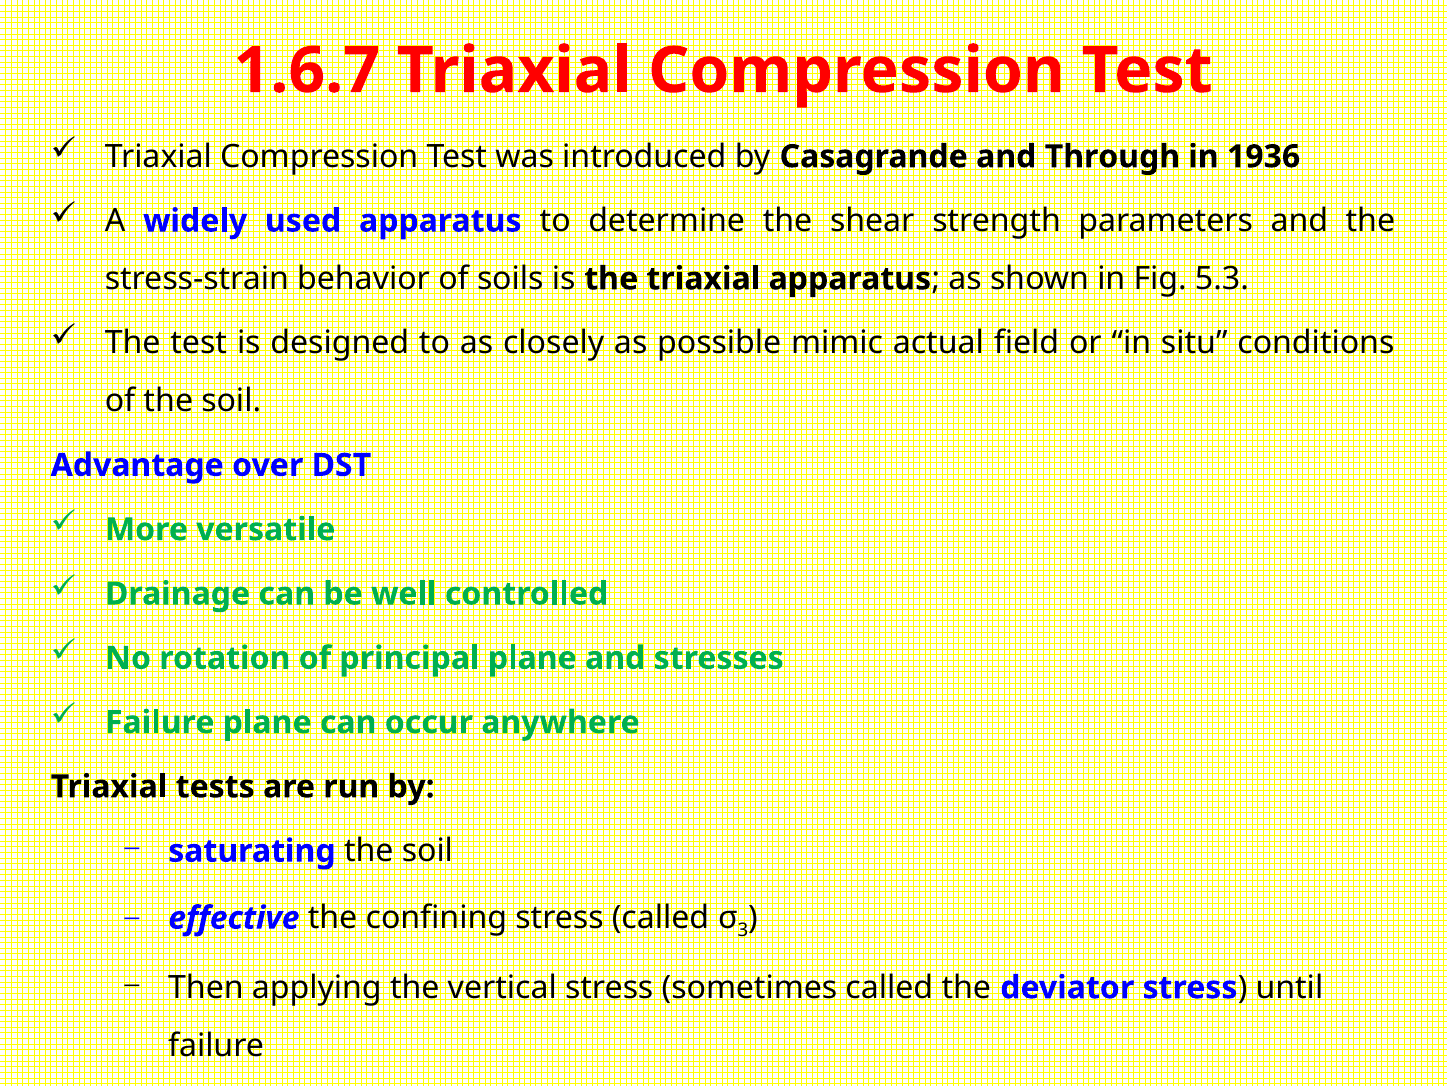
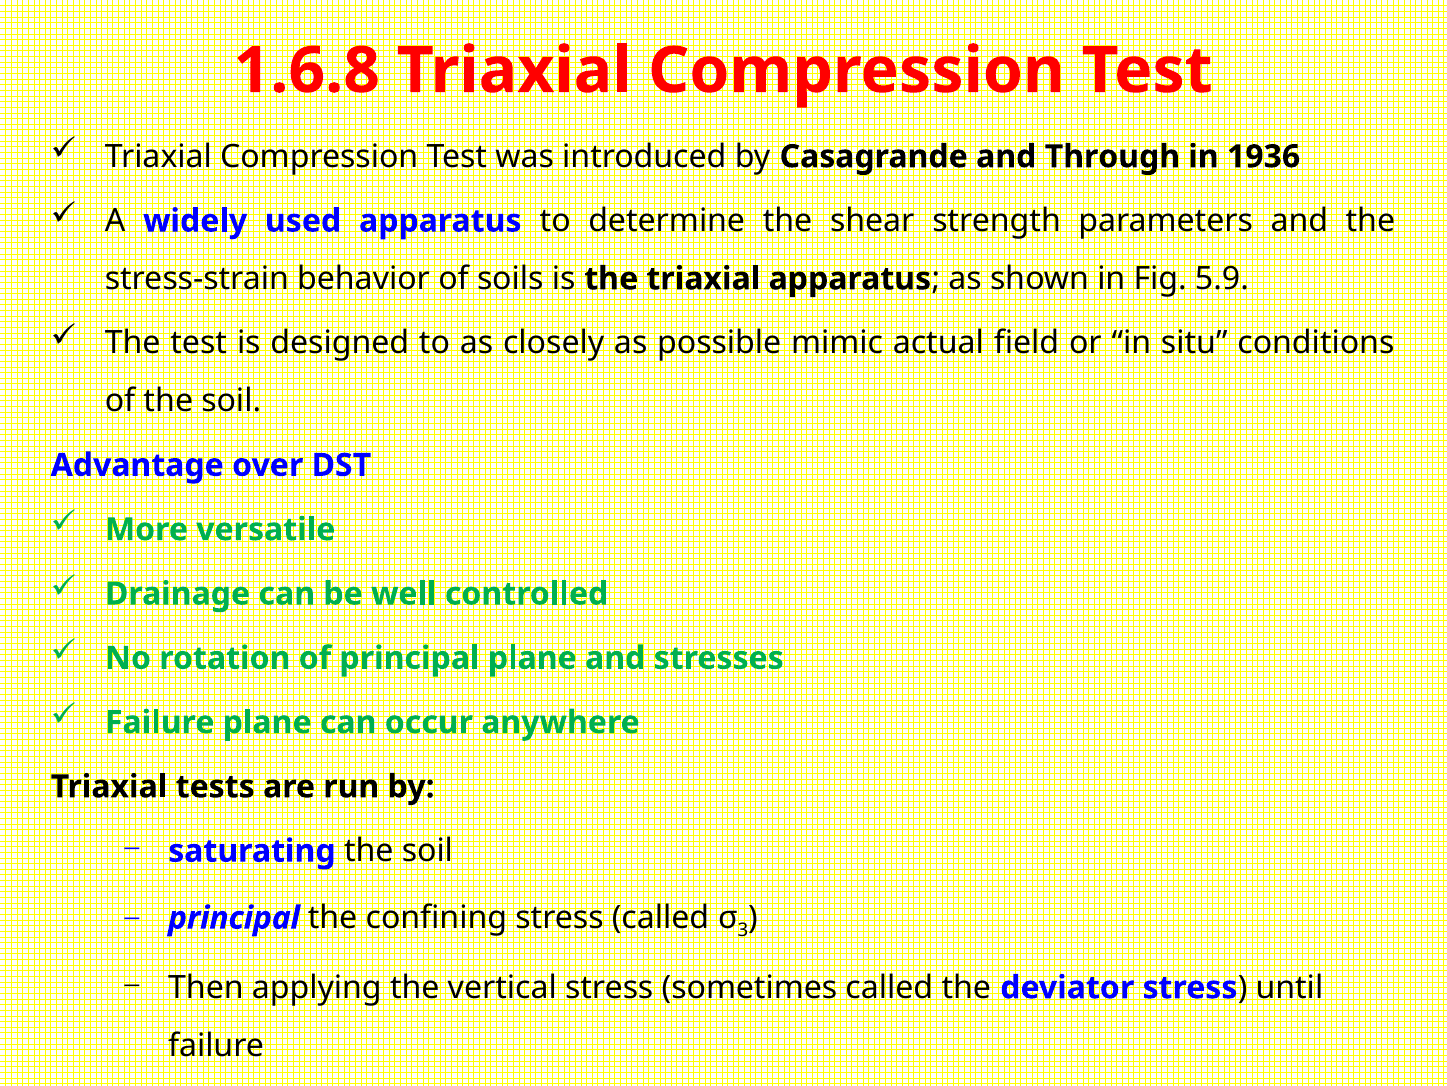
1.6.7: 1.6.7 -> 1.6.8
5.3: 5.3 -> 5.9
effective at (234, 917): effective -> principal
